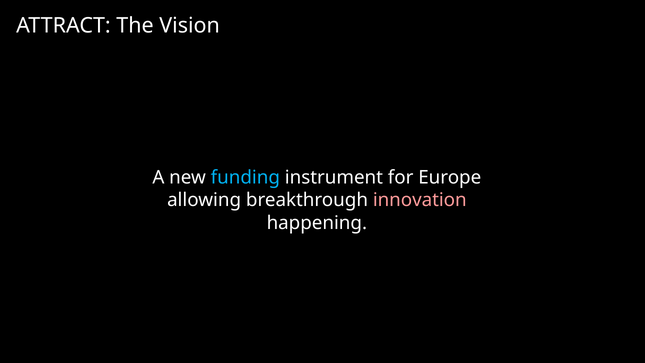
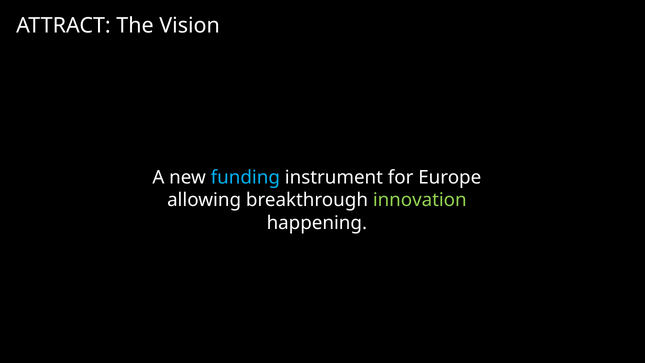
innovation colour: pink -> light green
